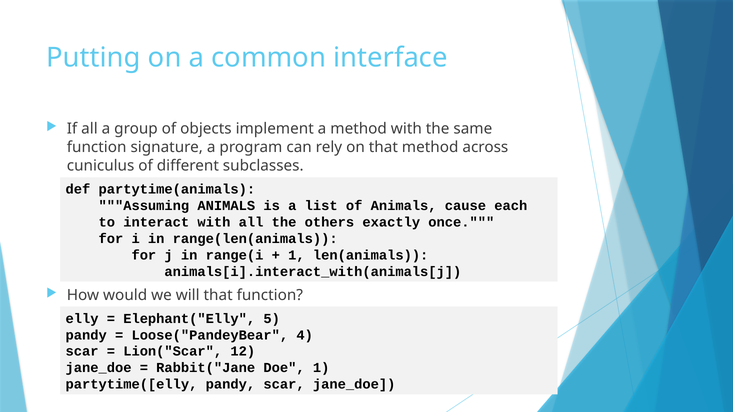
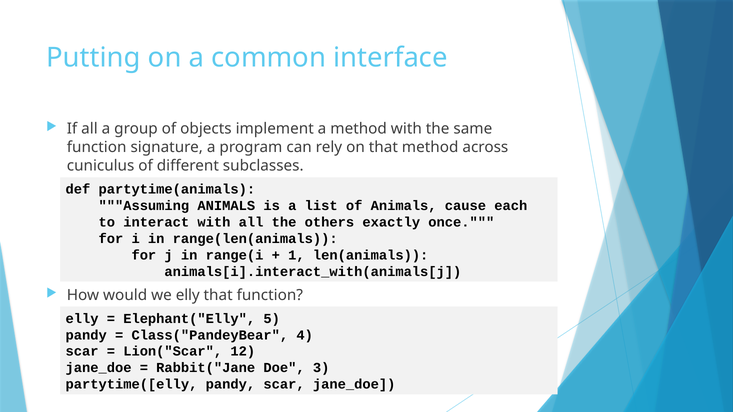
we will: will -> elly
Loose("PandeyBear: Loose("PandeyBear -> Class("PandeyBear
Doe 1: 1 -> 3
